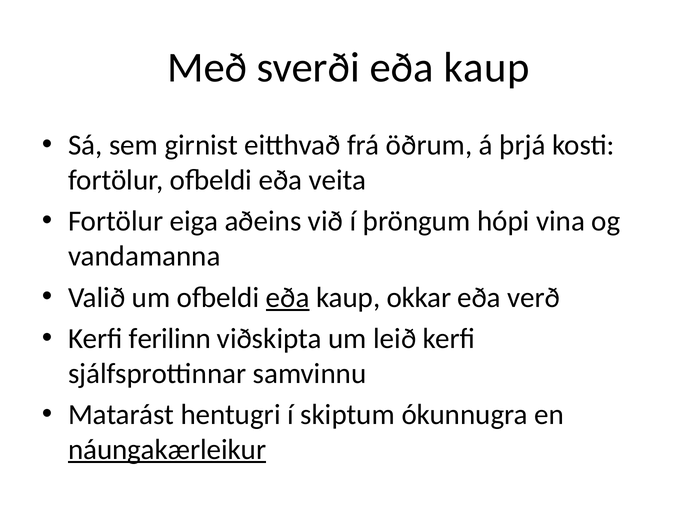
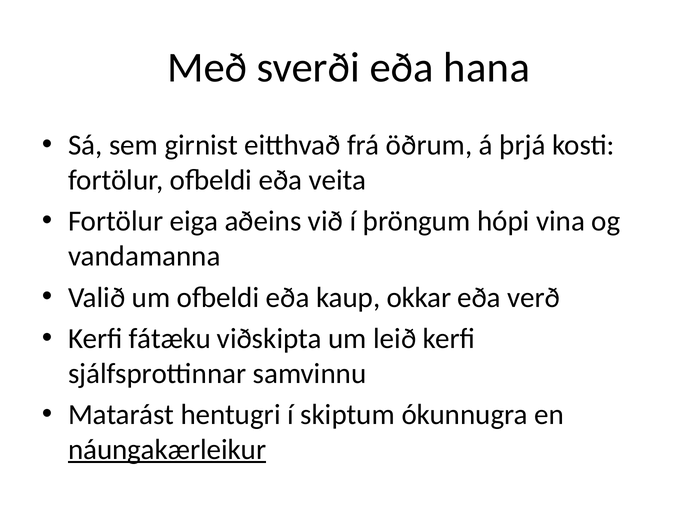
sverði eða kaup: kaup -> hana
eða at (288, 297) underline: present -> none
ferilinn: ferilinn -> fátæku
